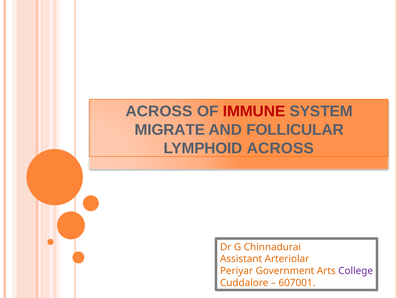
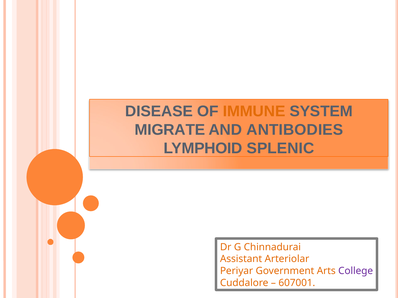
ACROSS at (159, 111): ACROSS -> DISEASE
IMMUNE colour: red -> orange
FOLLICULAR: FOLLICULAR -> ANTIBODIES
LYMPHOID ACROSS: ACROSS -> SPLENIC
